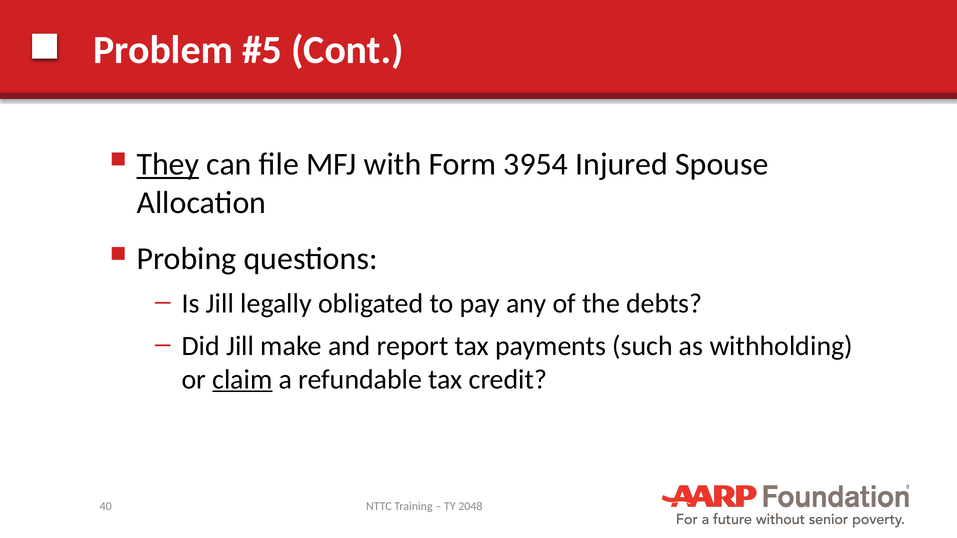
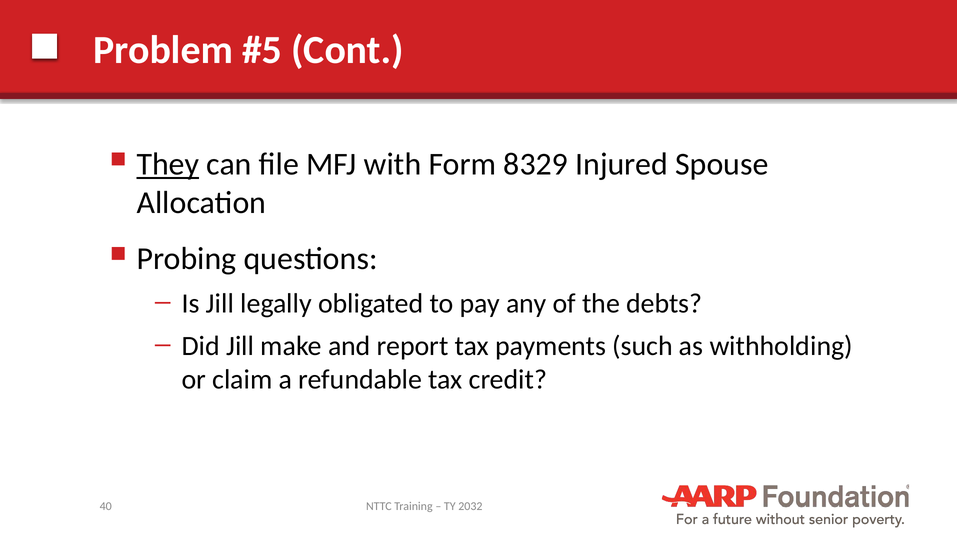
3954: 3954 -> 8329
claim underline: present -> none
2048: 2048 -> 2032
